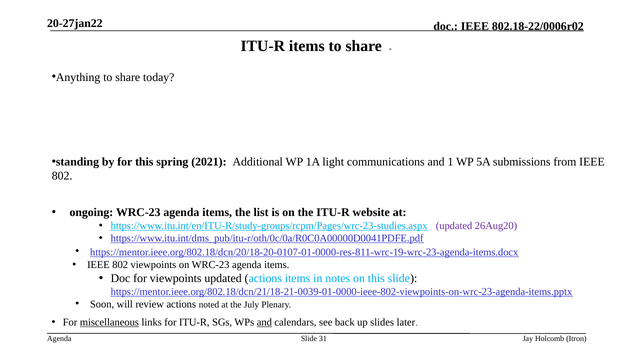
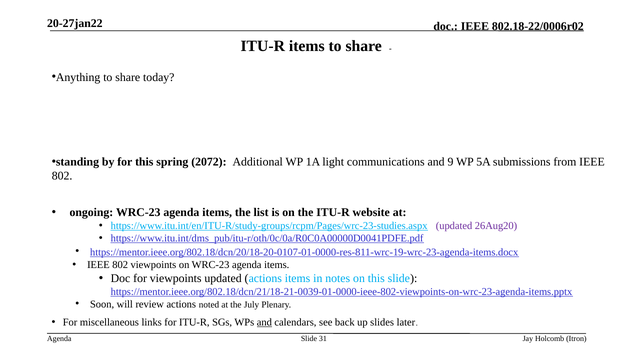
2021: 2021 -> 2072
1: 1 -> 9
miscellaneous underline: present -> none
